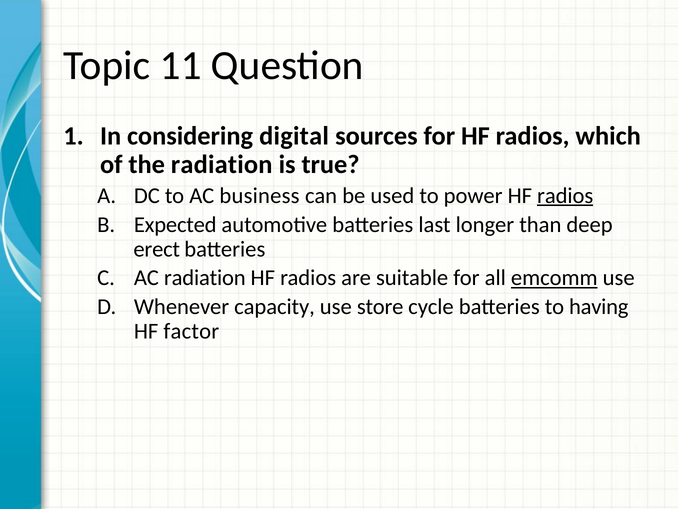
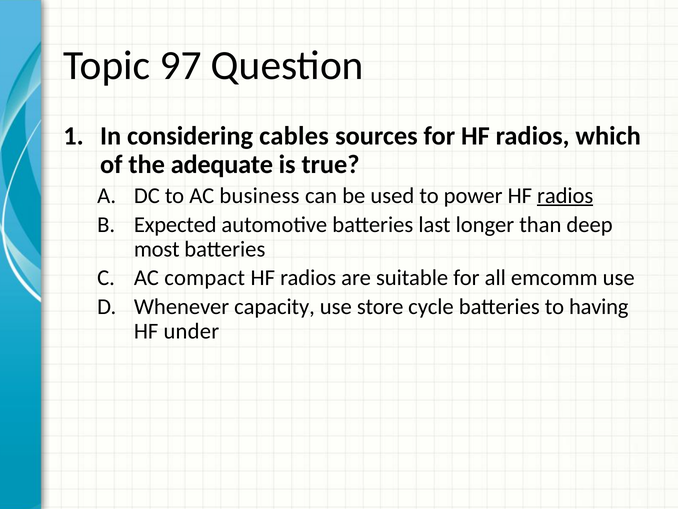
11: 11 -> 97
digital: digital -> cables
the radiation: radiation -> adequate
erect: erect -> most
AC radiation: radiation -> compact
emcomm underline: present -> none
factor: factor -> under
